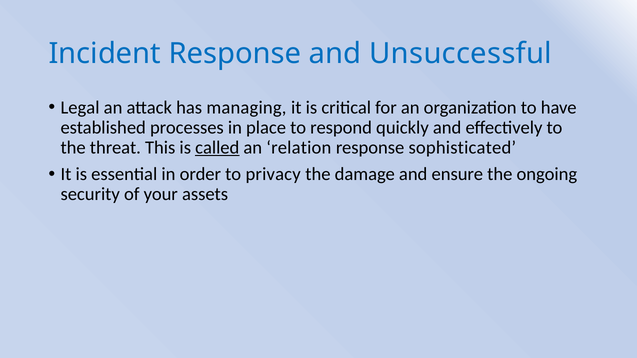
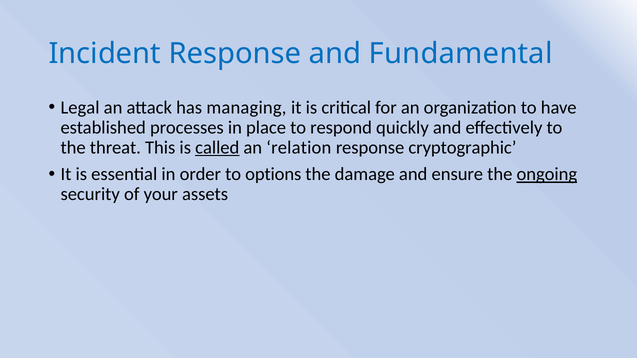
Unsuccessful: Unsuccessful -> Fundamental
sophisticated: sophisticated -> cryptographic
privacy: privacy -> options
ongoing underline: none -> present
